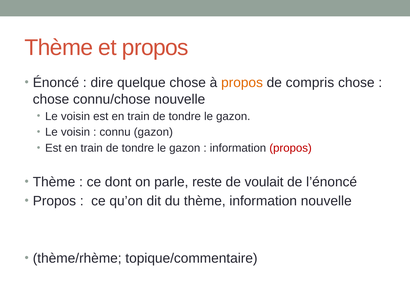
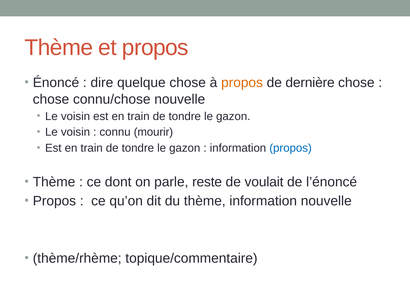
compris: compris -> dernière
connu gazon: gazon -> mourir
propos at (291, 148) colour: red -> blue
